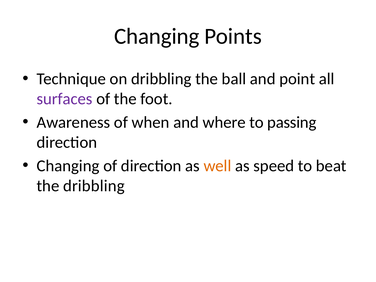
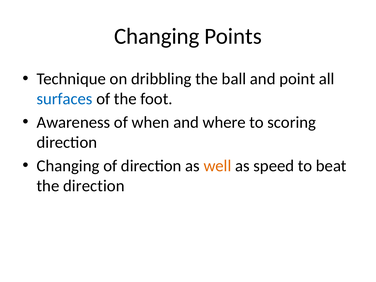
surfaces colour: purple -> blue
passing: passing -> scoring
the dribbling: dribbling -> direction
